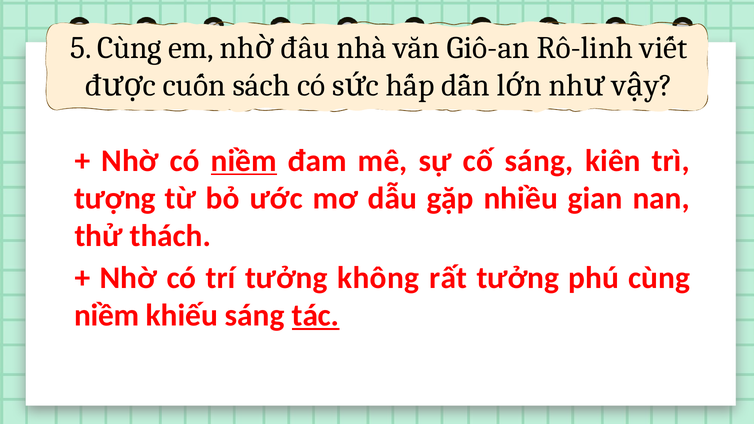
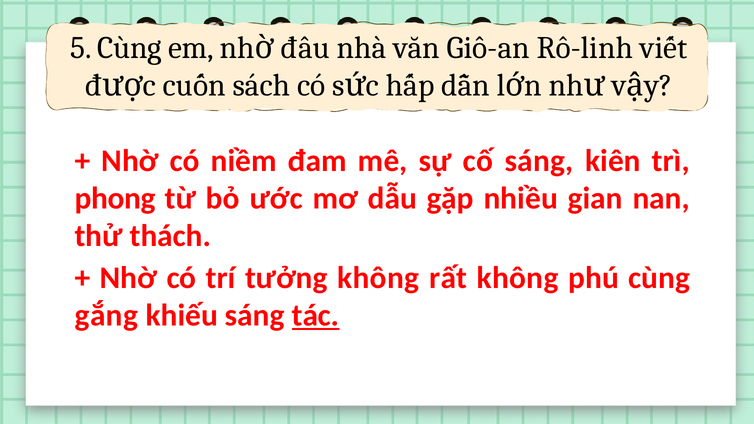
niềm at (244, 161) underline: present -> none
tượng: tượng -> phong
rất tưởng: tưởng -> không
niềm at (107, 315): niềm -> gắng
